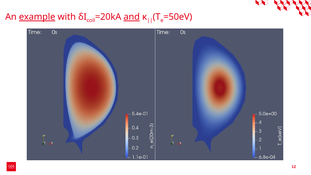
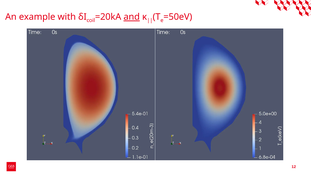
example underline: present -> none
